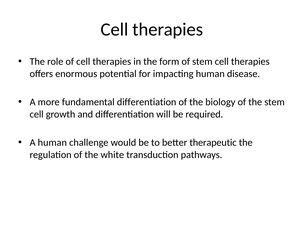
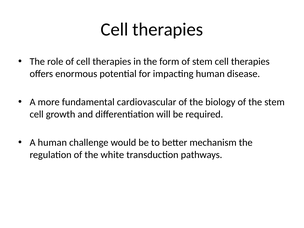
fundamental differentiation: differentiation -> cardiovascular
therapeutic: therapeutic -> mechanism
